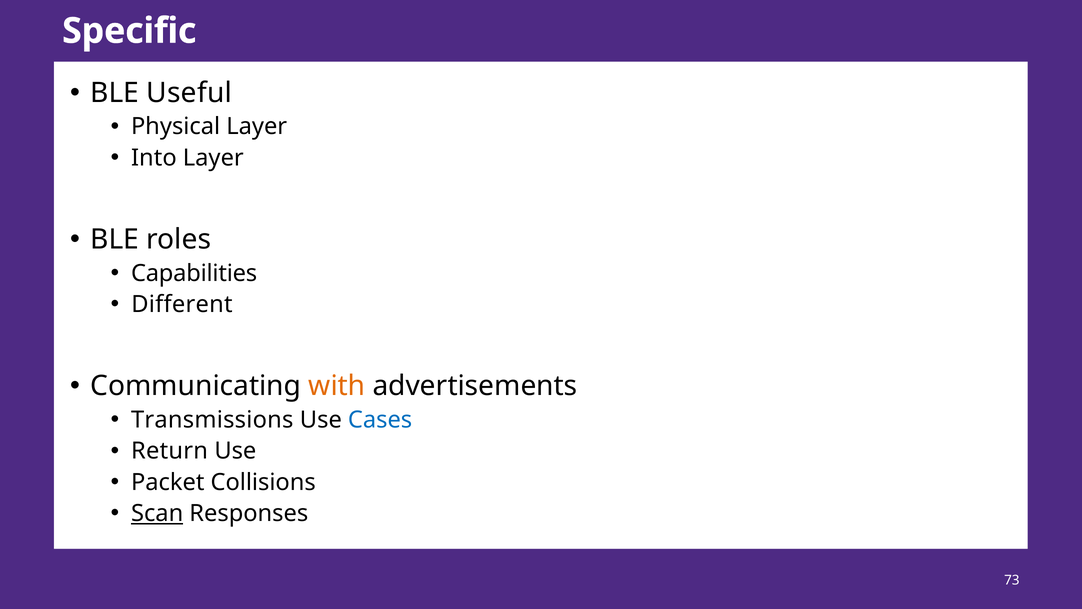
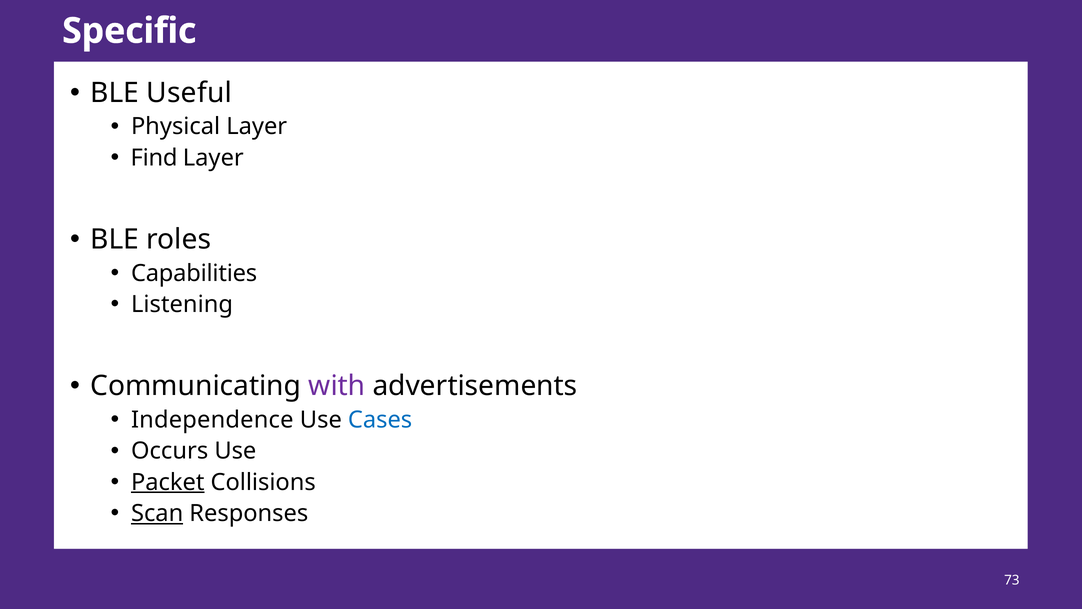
Into: Into -> Find
Different: Different -> Listening
with colour: orange -> purple
Transmissions: Transmissions -> Independence
Return: Return -> Occurs
Packet underline: none -> present
